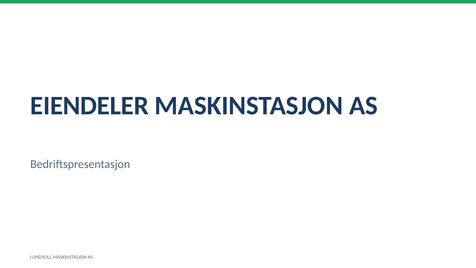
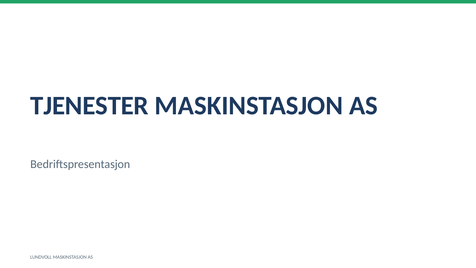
EIENDELER: EIENDELER -> TJENESTER
